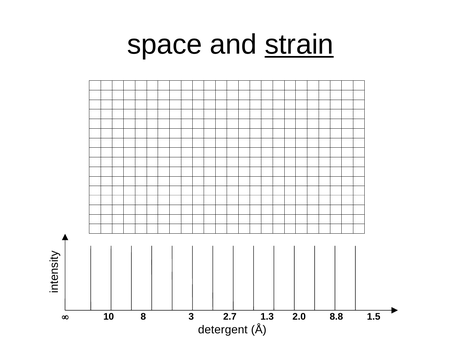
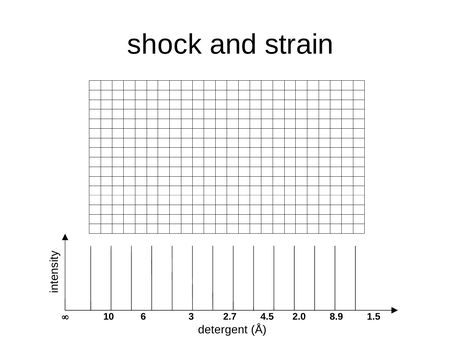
space: space -> shock
strain underline: present -> none
8: 8 -> 6
1.3: 1.3 -> 4.5
8.8: 8.8 -> 8.9
